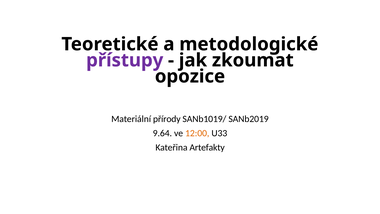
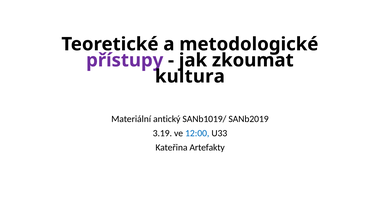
opozice: opozice -> kultura
přírody: přírody -> antický
9.64: 9.64 -> 3.19
12:00 colour: orange -> blue
